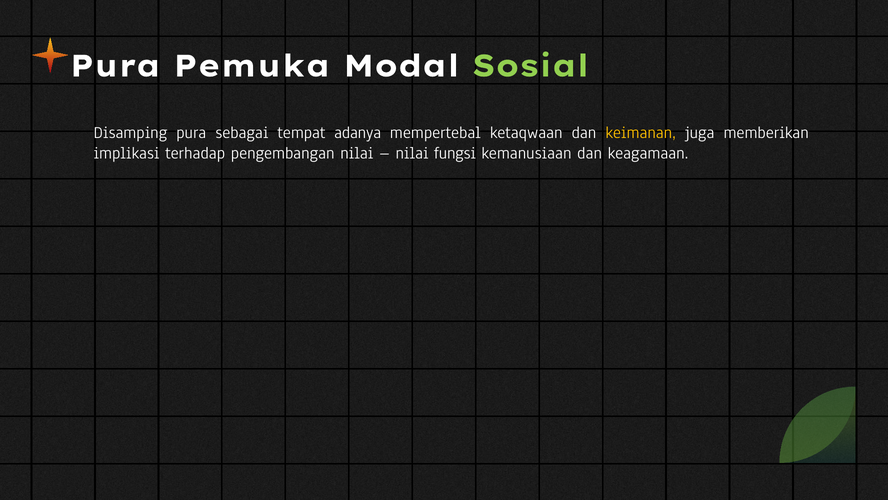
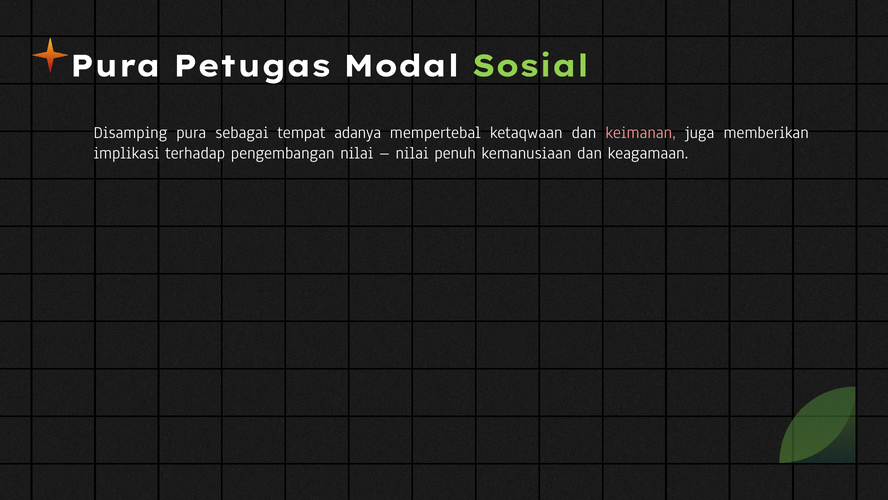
Pemuka: Pemuka -> Petugas
keimanan colour: yellow -> pink
fungsi: fungsi -> penuh
